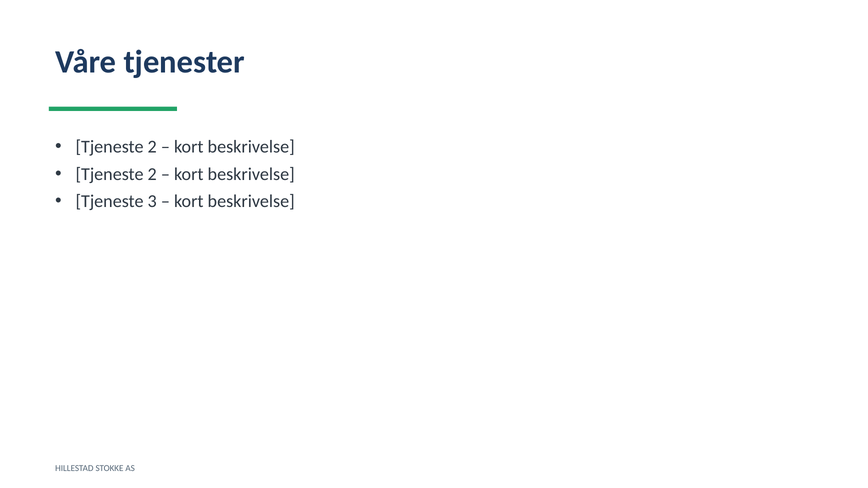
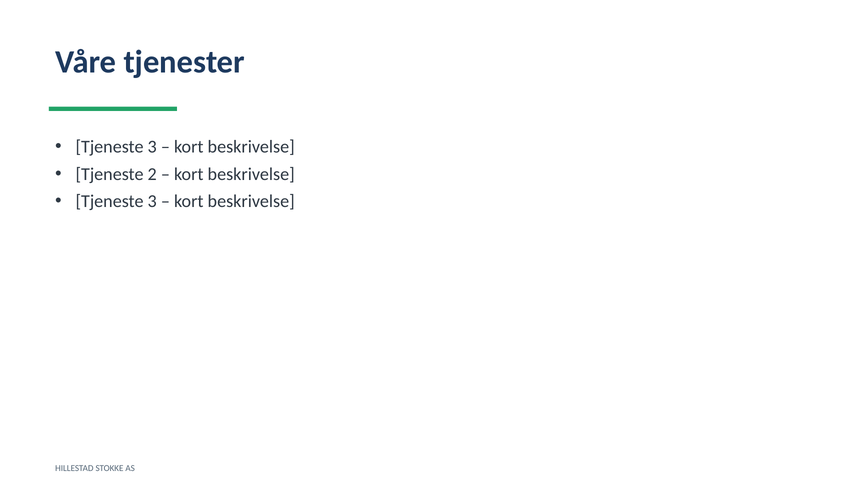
2 at (152, 147): 2 -> 3
